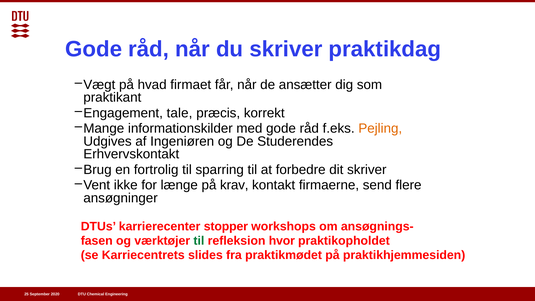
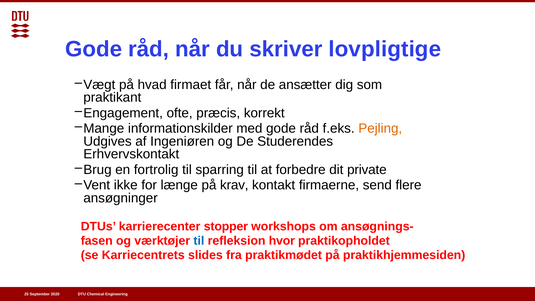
praktikdag: praktikdag -> lovpligtige
tale: tale -> ofte
dit skriver: skriver -> private
til at (199, 241) colour: green -> blue
